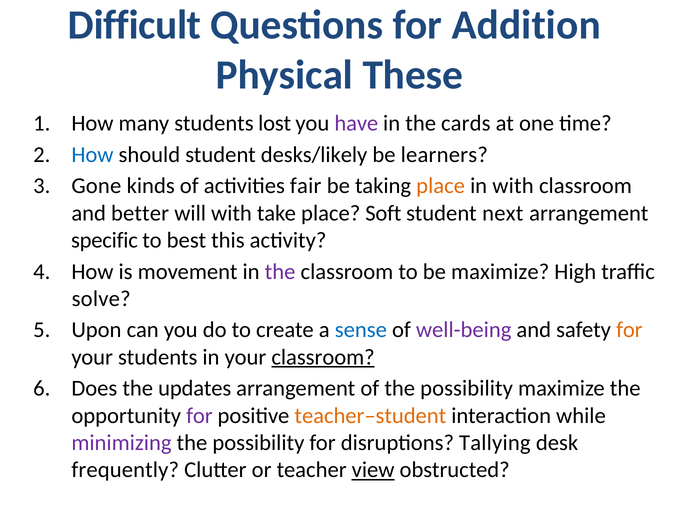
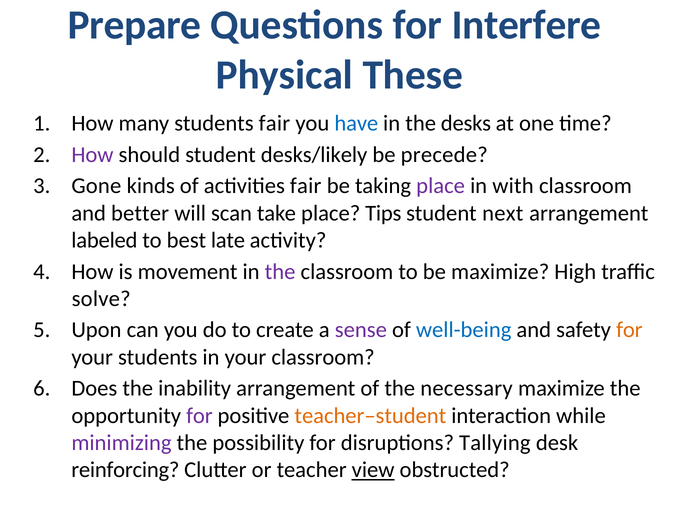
Difficult: Difficult -> Prepare
Addition: Addition -> Interfere
students lost: lost -> fair
have colour: purple -> blue
cards: cards -> desks
How at (92, 155) colour: blue -> purple
learners: learners -> precede
place at (441, 186) colour: orange -> purple
will with: with -> scan
Soft: Soft -> Tips
specific: specific -> labeled
this: this -> late
sense colour: blue -> purple
well-being colour: purple -> blue
classroom at (323, 357) underline: present -> none
updates: updates -> inability
of the possibility: possibility -> necessary
frequently: frequently -> reinforcing
